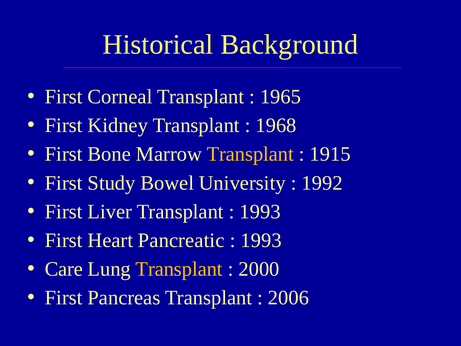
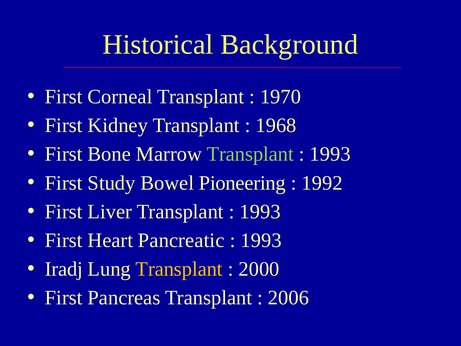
1965: 1965 -> 1970
Transplant at (250, 154) colour: yellow -> light green
1915 at (330, 154): 1915 -> 1993
University: University -> Pioneering
Care: Care -> Iradj
